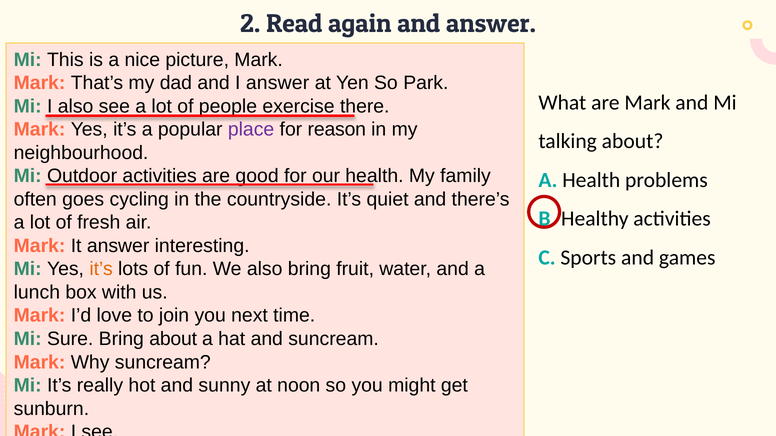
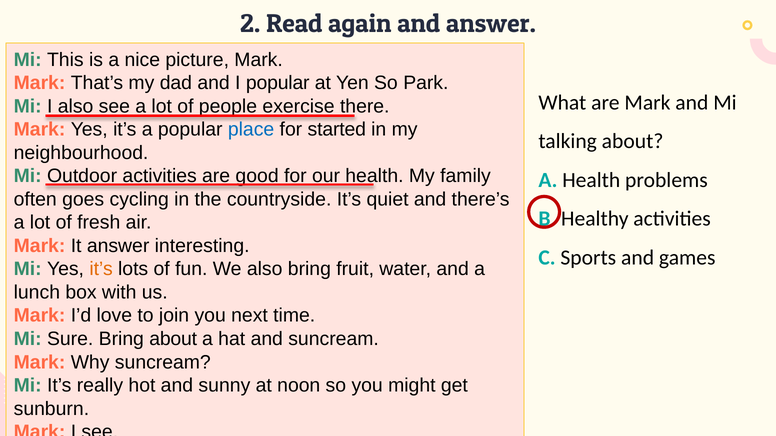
I answer: answer -> popular
place colour: purple -> blue
reason: reason -> started
